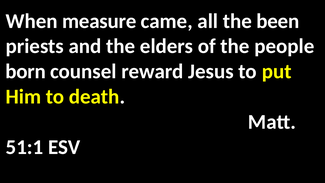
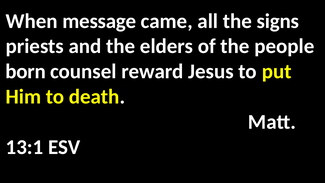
measure: measure -> message
been: been -> signs
51:1: 51:1 -> 13:1
